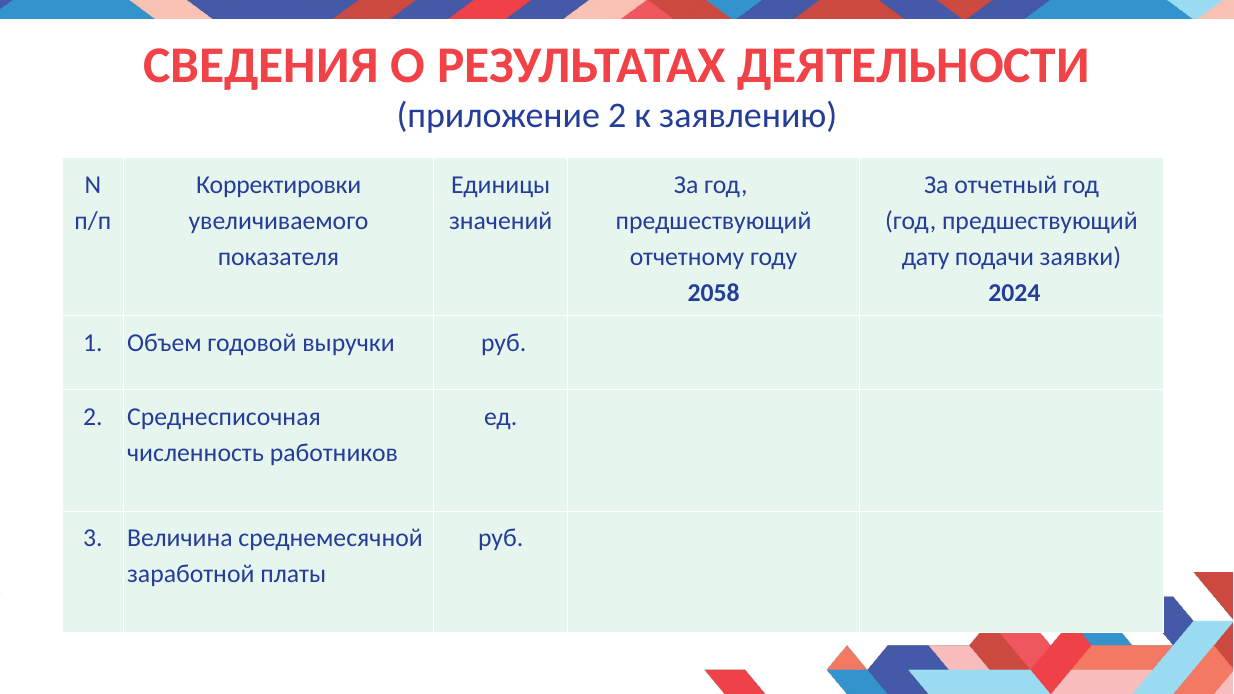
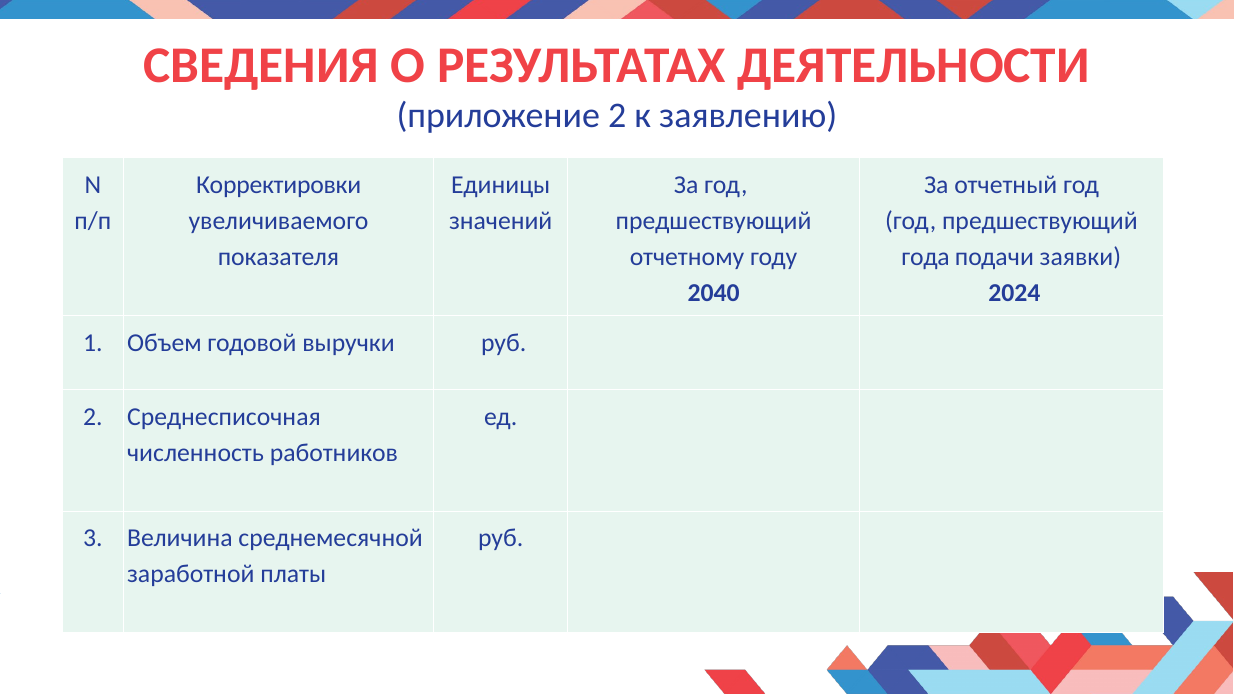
дату: дату -> года
2058: 2058 -> 2040
